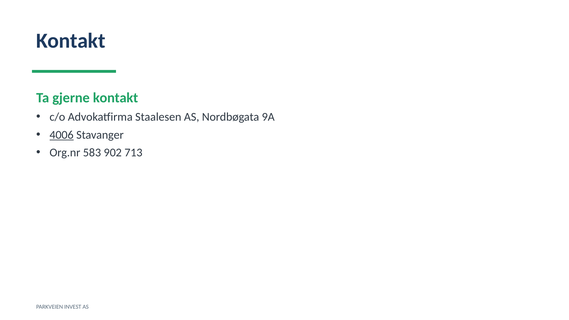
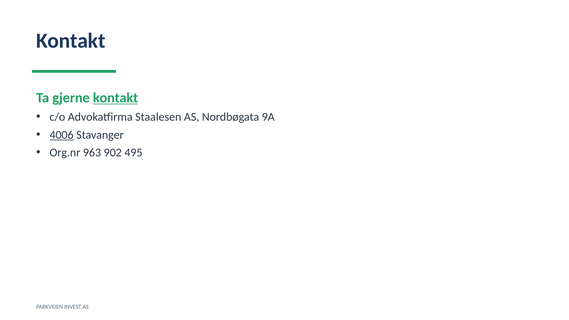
kontakt at (116, 98) underline: none -> present
583: 583 -> 963
713: 713 -> 495
